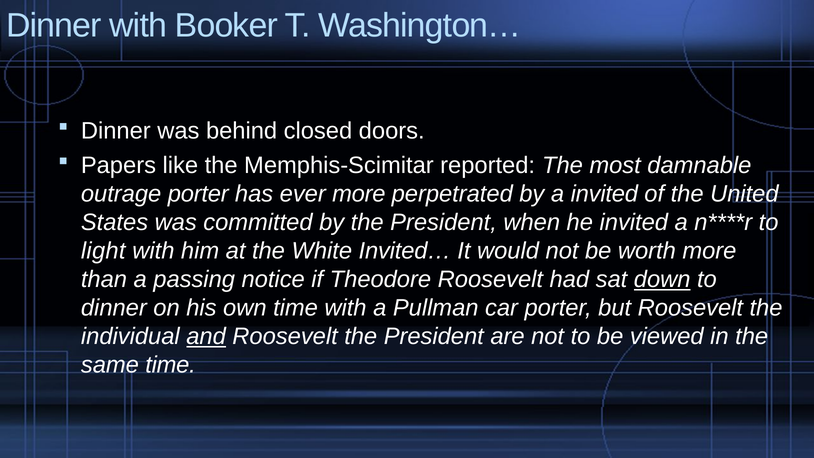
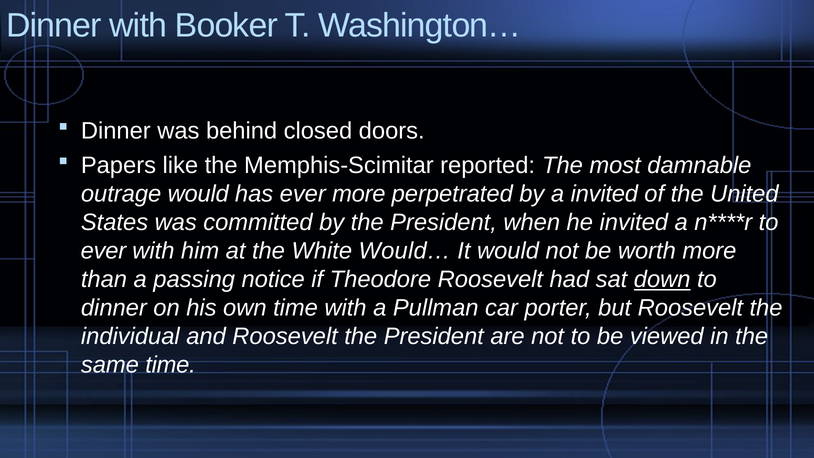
outrage porter: porter -> would
light at (103, 251): light -> ever
Invited…: Invited… -> Would…
and underline: present -> none
